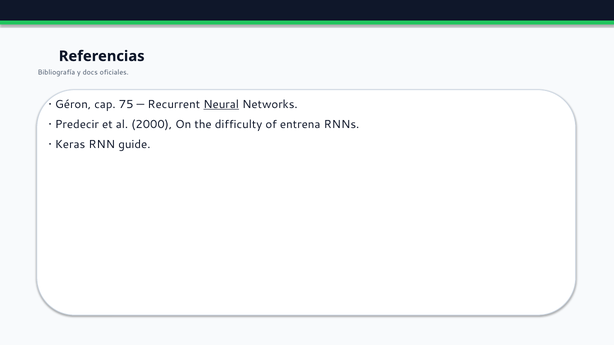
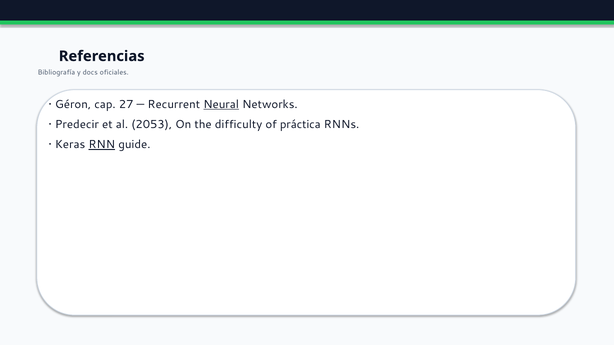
75: 75 -> 27
2000: 2000 -> 2053
entrena: entrena -> práctica
RNN underline: none -> present
